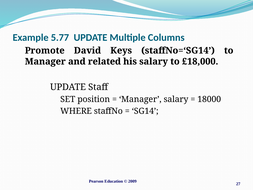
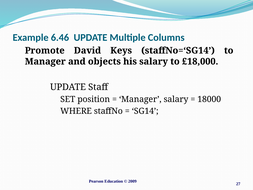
5.77: 5.77 -> 6.46
related: related -> objects
